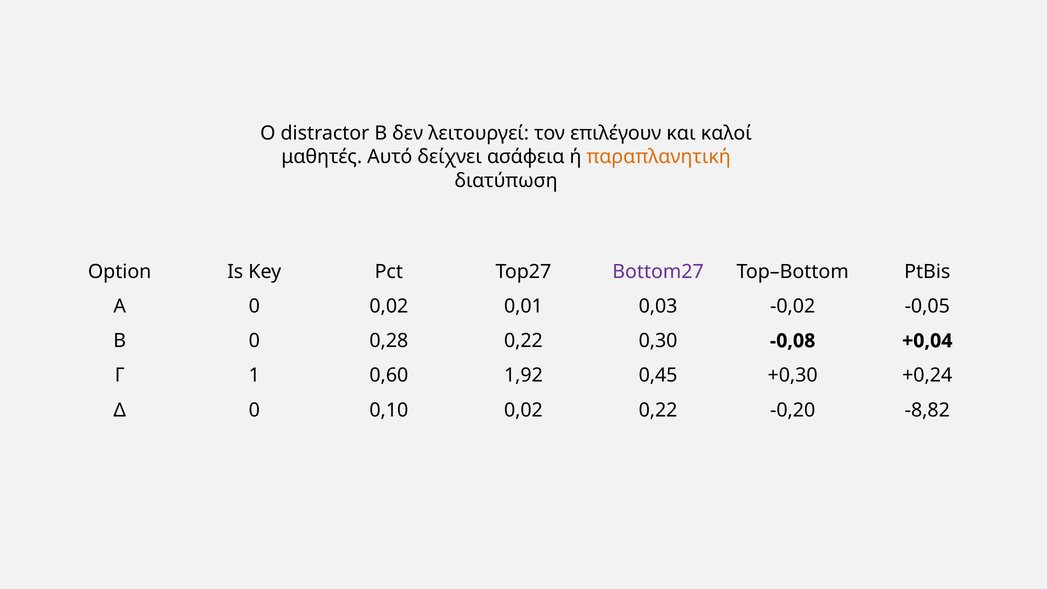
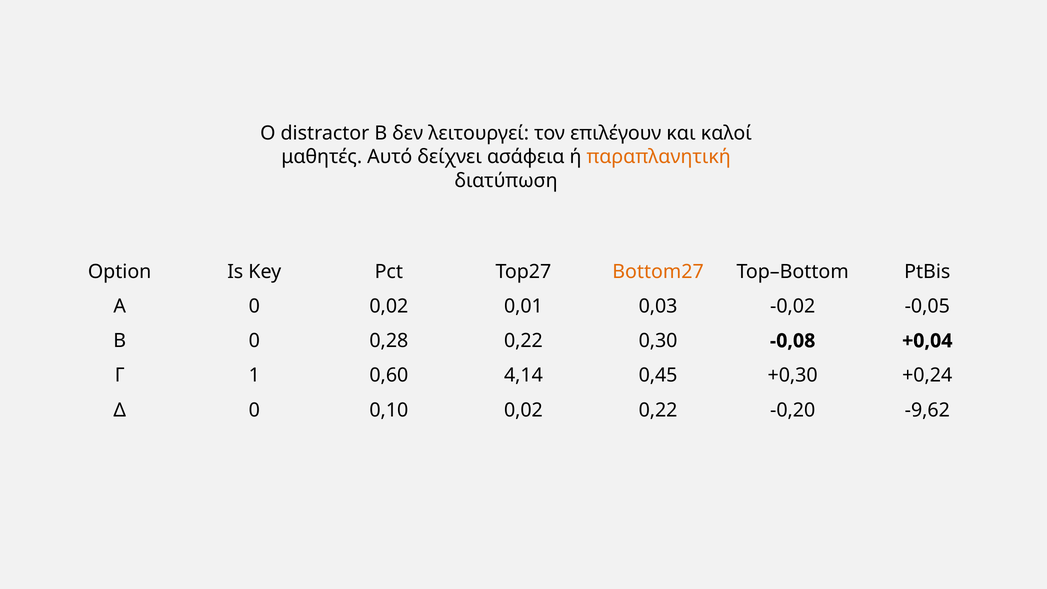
Bottom27 colour: purple -> orange
1,92: 1,92 -> 4,14
-8,82: -8,82 -> -9,62
